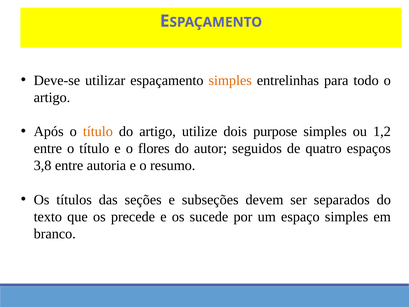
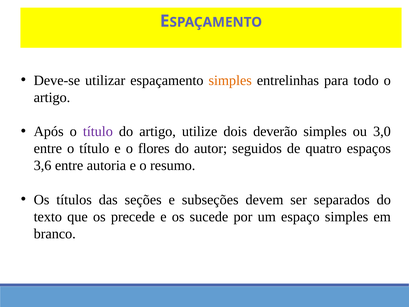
título at (98, 131) colour: orange -> purple
purpose: purpose -> deverão
1,2: 1,2 -> 3,0
3,8: 3,8 -> 3,6
